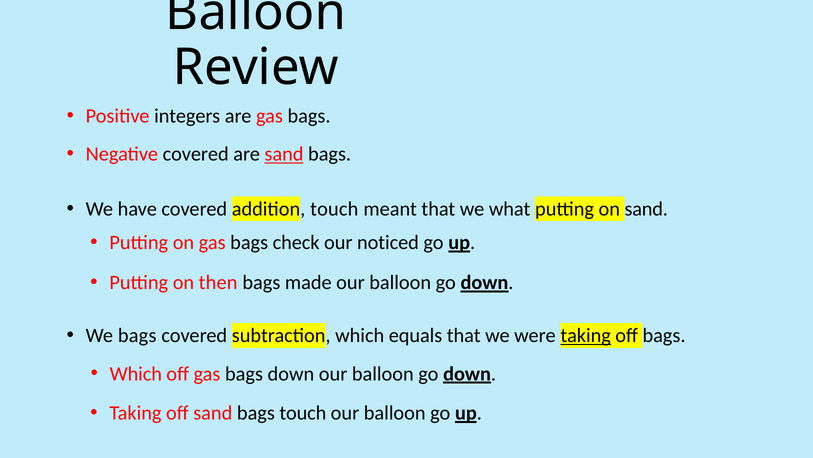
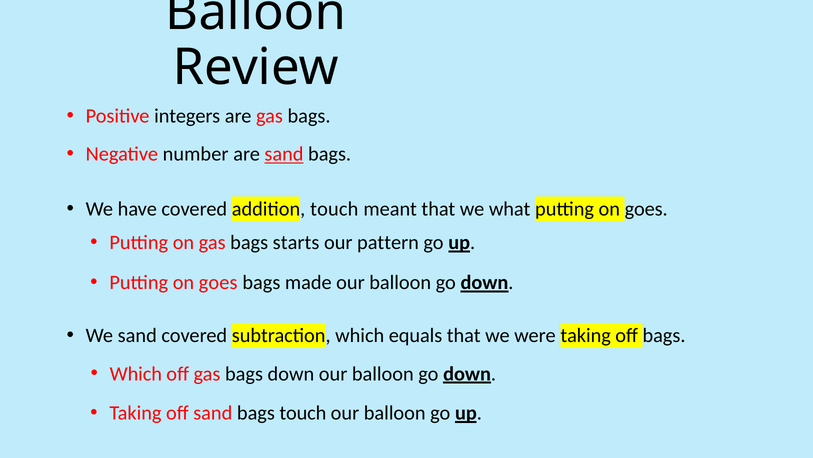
Negative covered: covered -> number
sand at (646, 209): sand -> goes
check: check -> starts
noticed: noticed -> pattern
then at (218, 282): then -> goes
We bags: bags -> sand
taking at (586, 335) underline: present -> none
